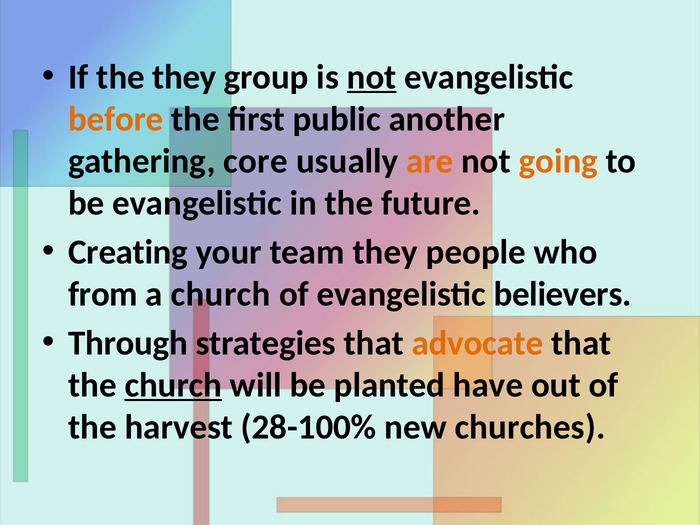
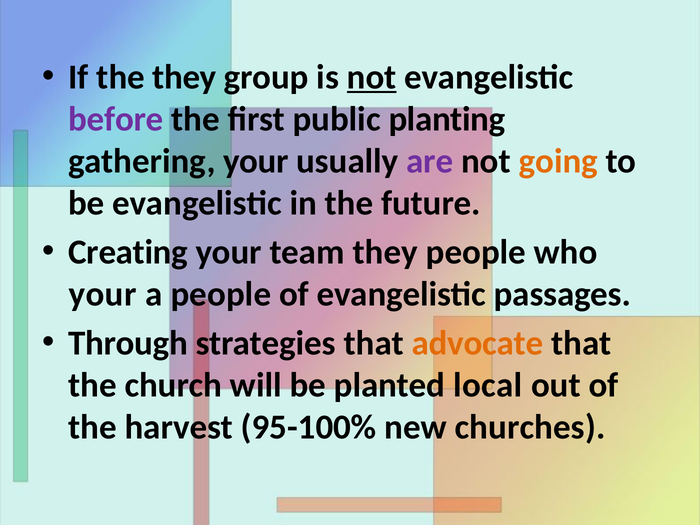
before colour: orange -> purple
another: another -> planting
gathering core: core -> your
are colour: orange -> purple
from at (103, 294): from -> your
a church: church -> people
believers: believers -> passages
church at (173, 385) underline: present -> none
have: have -> local
28-100%: 28-100% -> 95-100%
